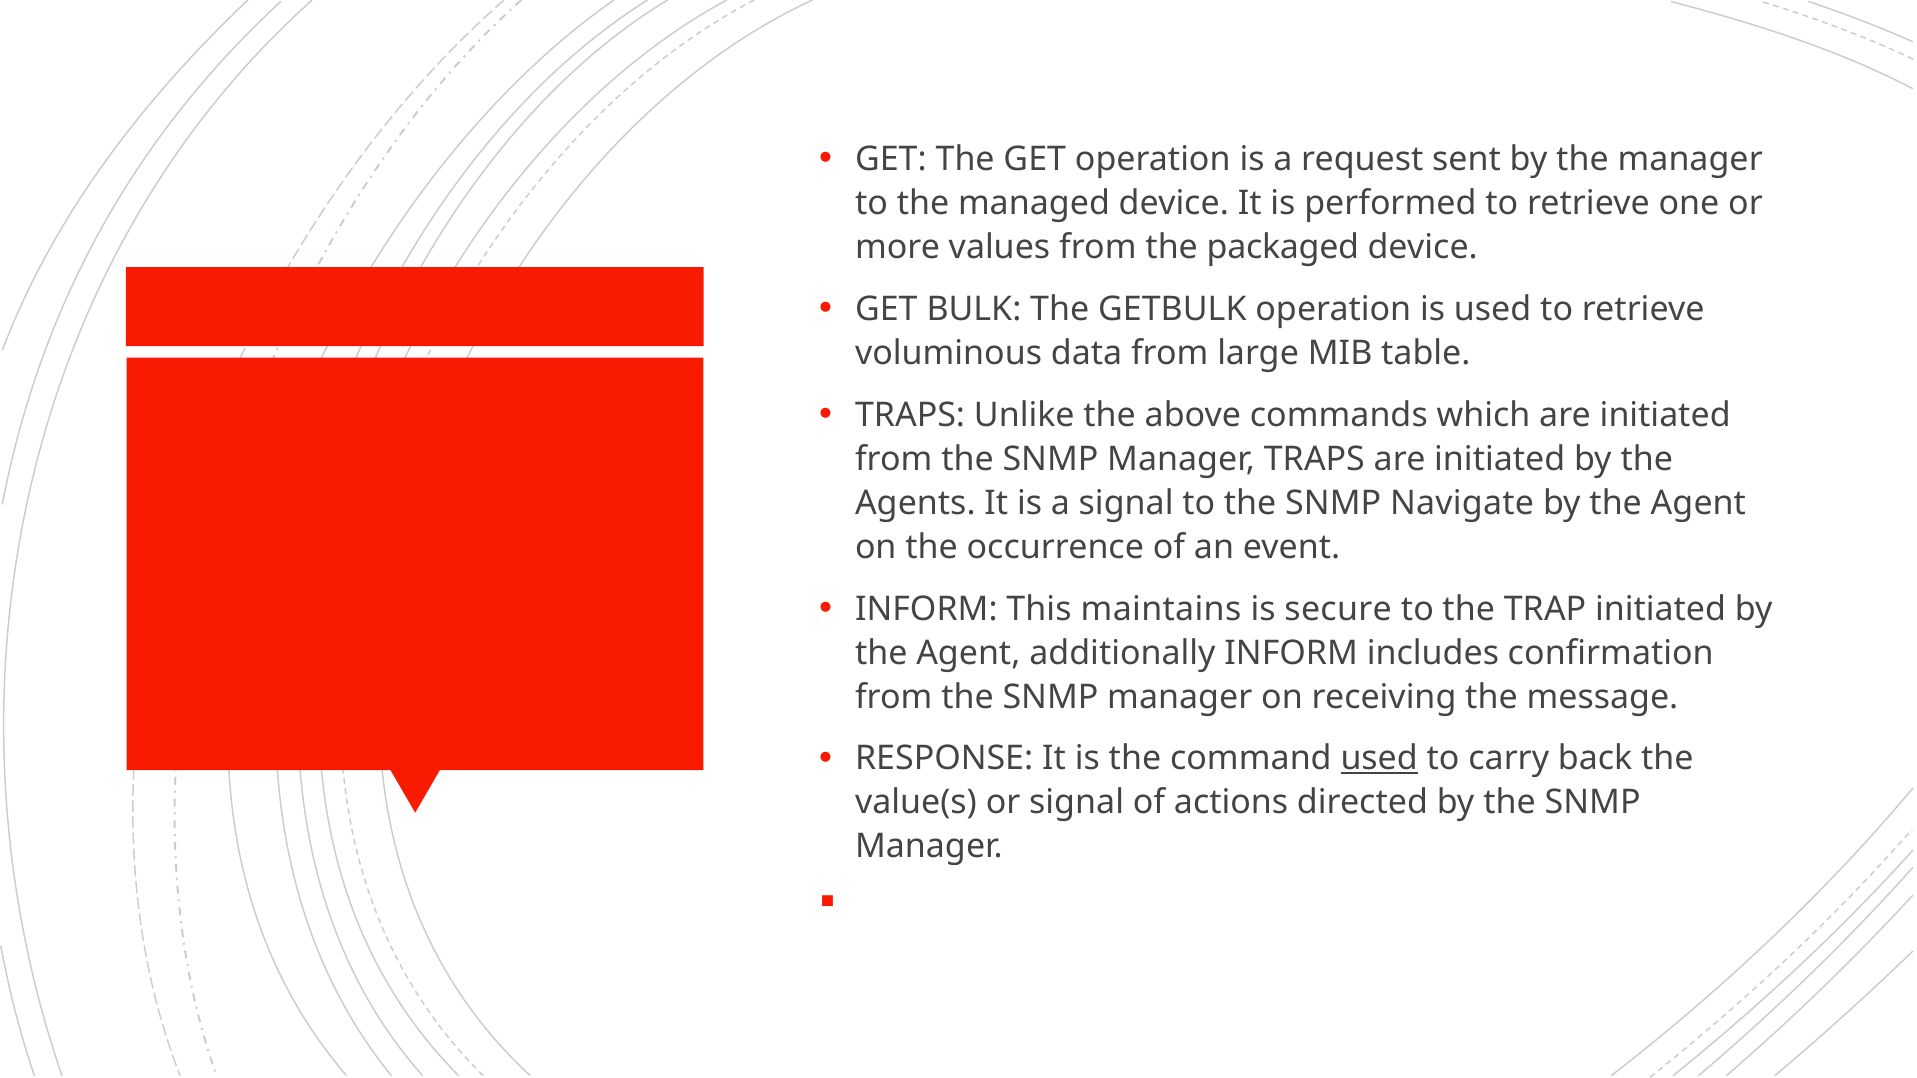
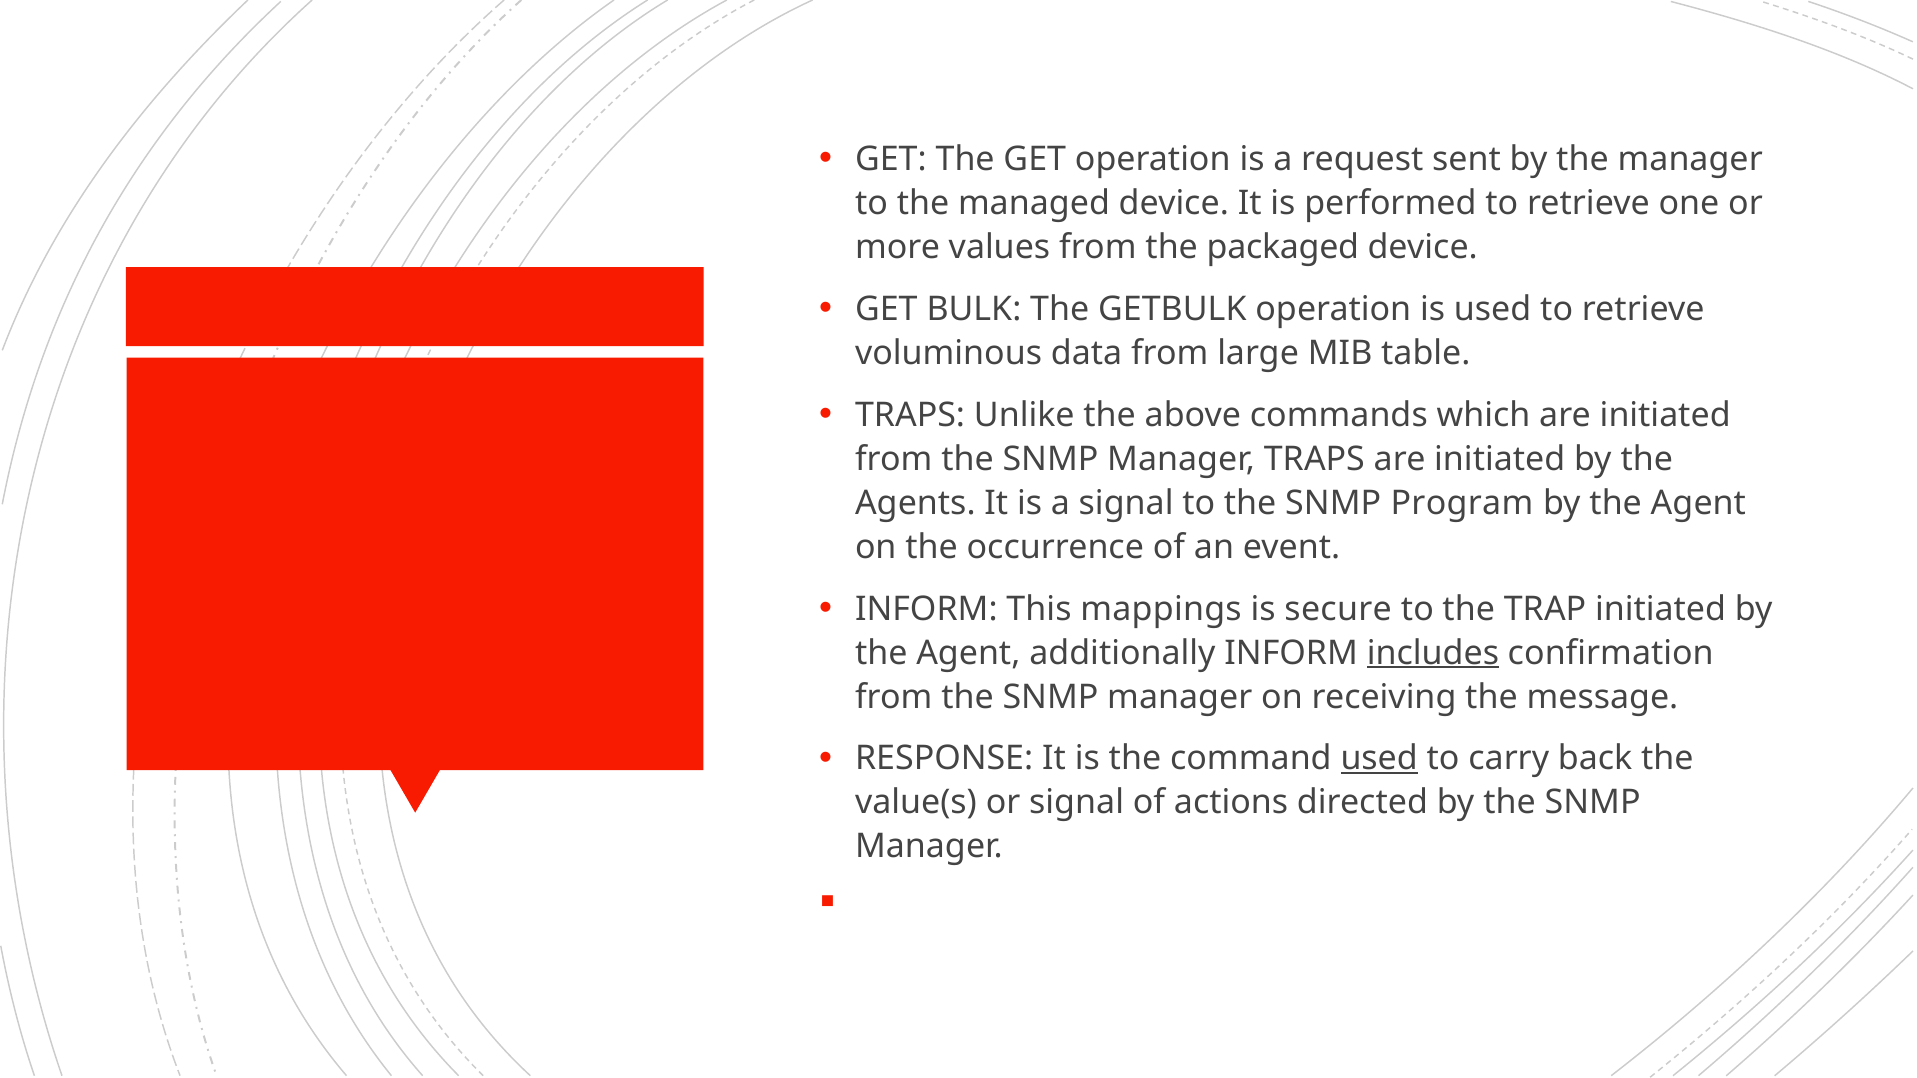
Navigate: Navigate -> Program
maintains: maintains -> mappings
includes underline: none -> present
